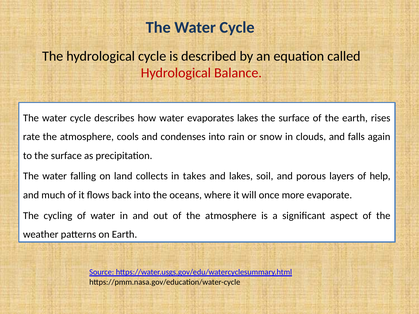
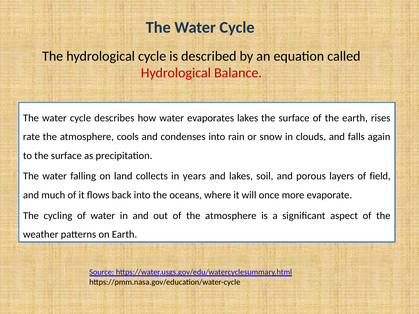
takes: takes -> years
help: help -> field
